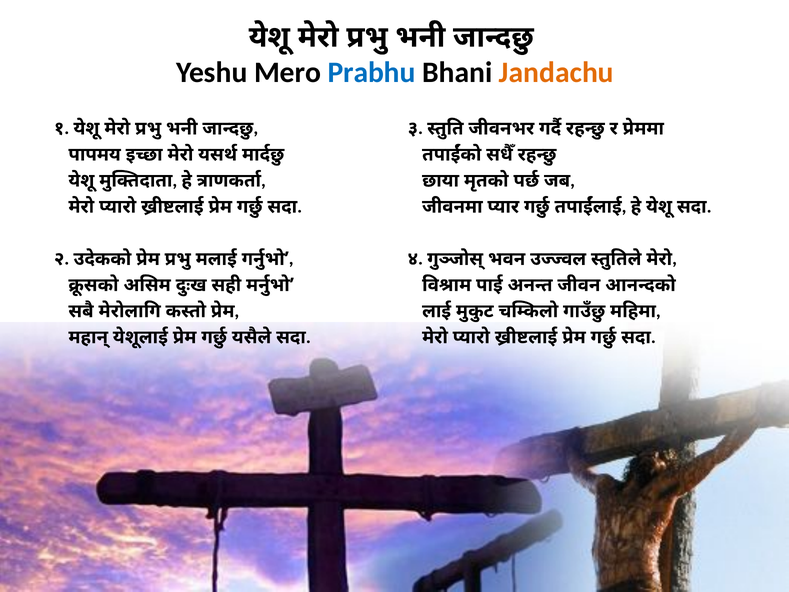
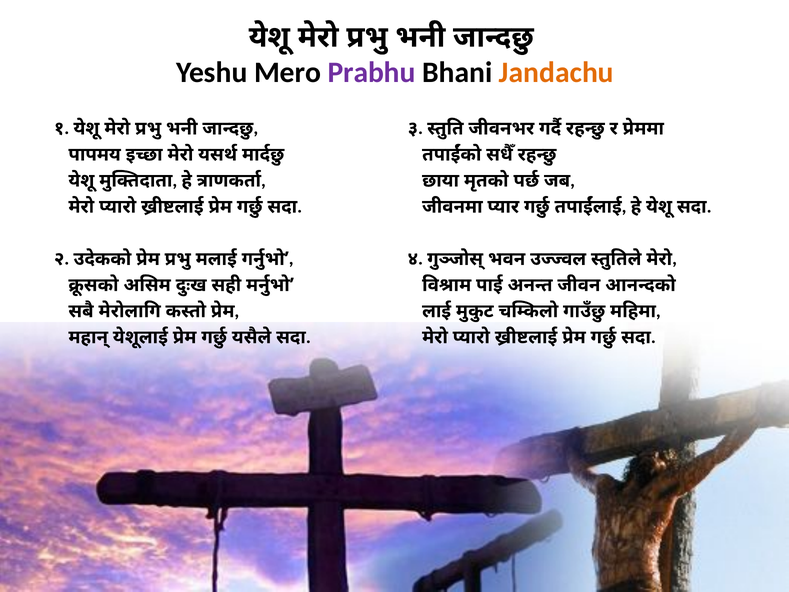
Prabhu colour: blue -> purple
